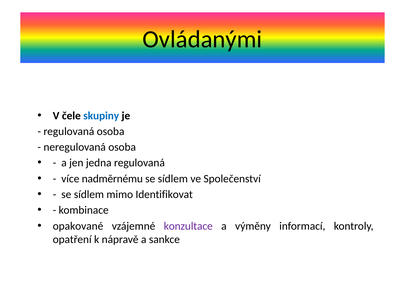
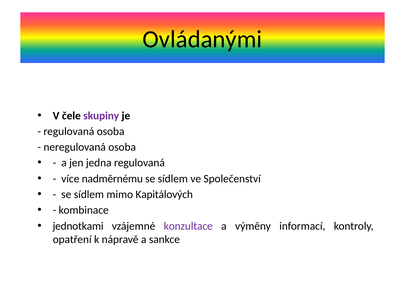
skupiny colour: blue -> purple
Identifikovat: Identifikovat -> Kapitálových
opakované: opakované -> jednotkami
